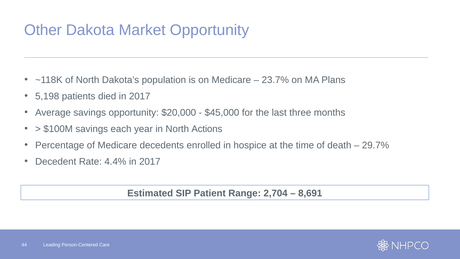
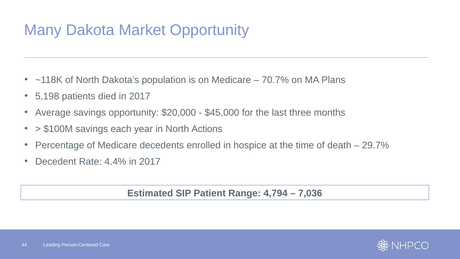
Other: Other -> Many
23.7%: 23.7% -> 70.7%
2,704: 2,704 -> 4,794
8,691: 8,691 -> 7,036
